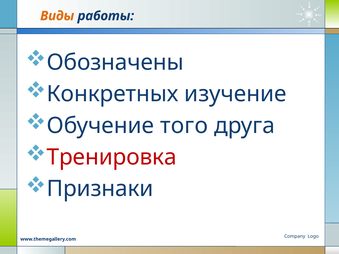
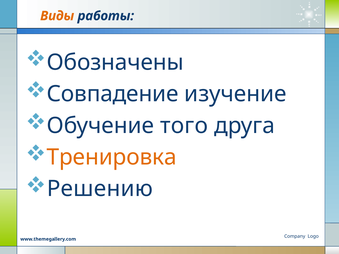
Конкретных: Конкретных -> Совпадение
Тренировка colour: red -> orange
Признаки: Признаки -> Решению
